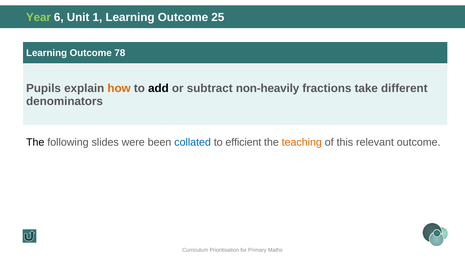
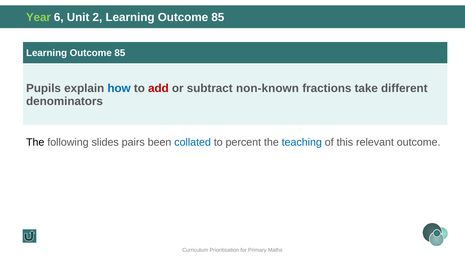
1: 1 -> 2
25 at (218, 17): 25 -> 85
78 at (120, 53): 78 -> 85
how colour: orange -> blue
add colour: black -> red
non-heavily: non-heavily -> non-known
were: were -> pairs
efficient: efficient -> percent
teaching colour: orange -> blue
